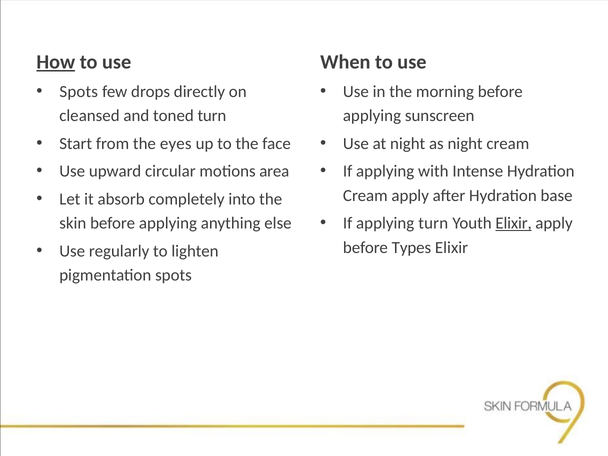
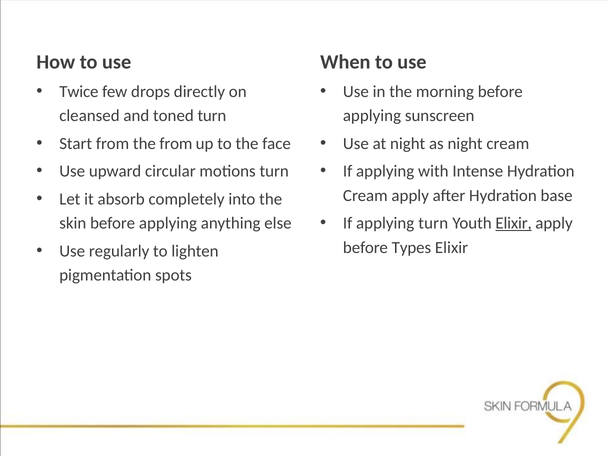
How underline: present -> none
Spots at (79, 92): Spots -> Twice
the eyes: eyes -> from
motions area: area -> turn
